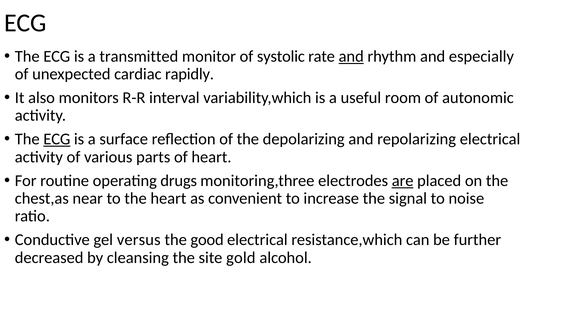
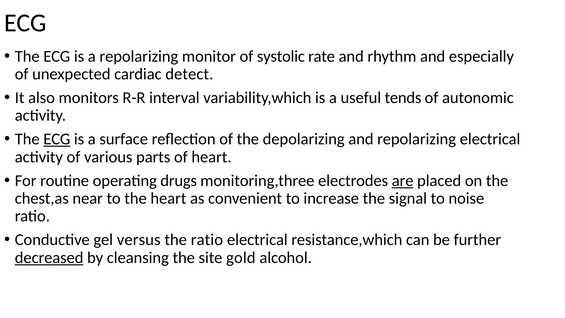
a transmitted: transmitted -> repolarizing
and at (351, 56) underline: present -> none
rapidly: rapidly -> detect
room: room -> tends
the good: good -> ratio
decreased underline: none -> present
